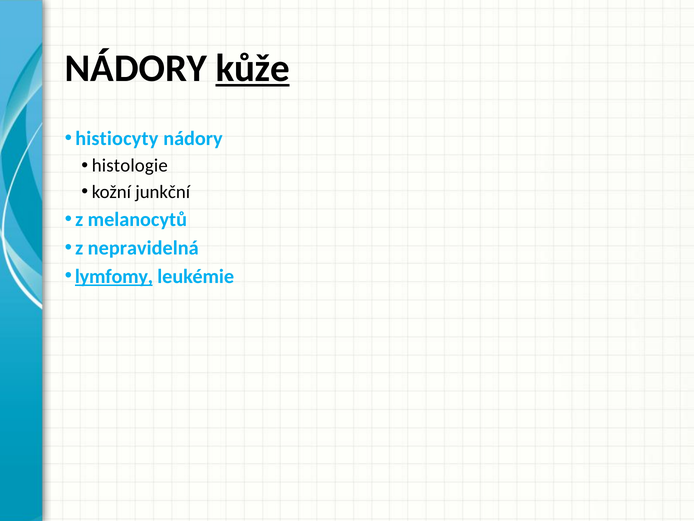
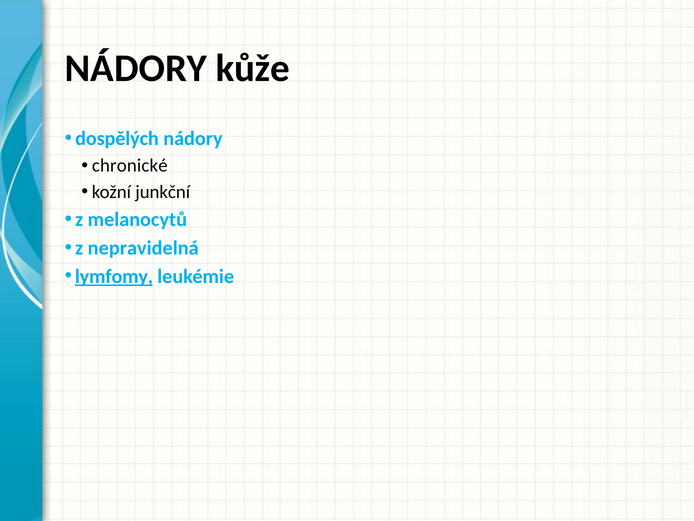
kůže underline: present -> none
histiocyty: histiocyty -> dospělých
histologie: histologie -> chronické
